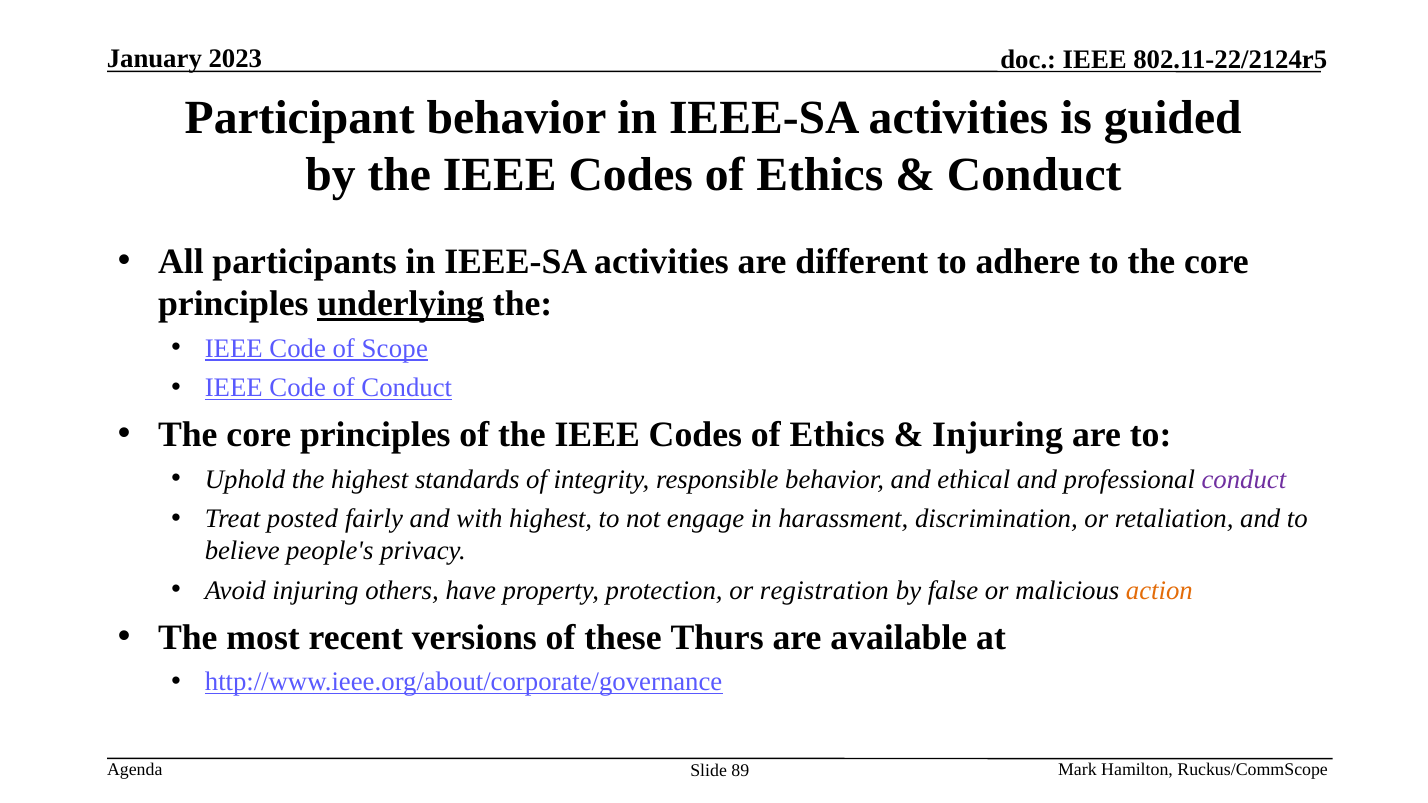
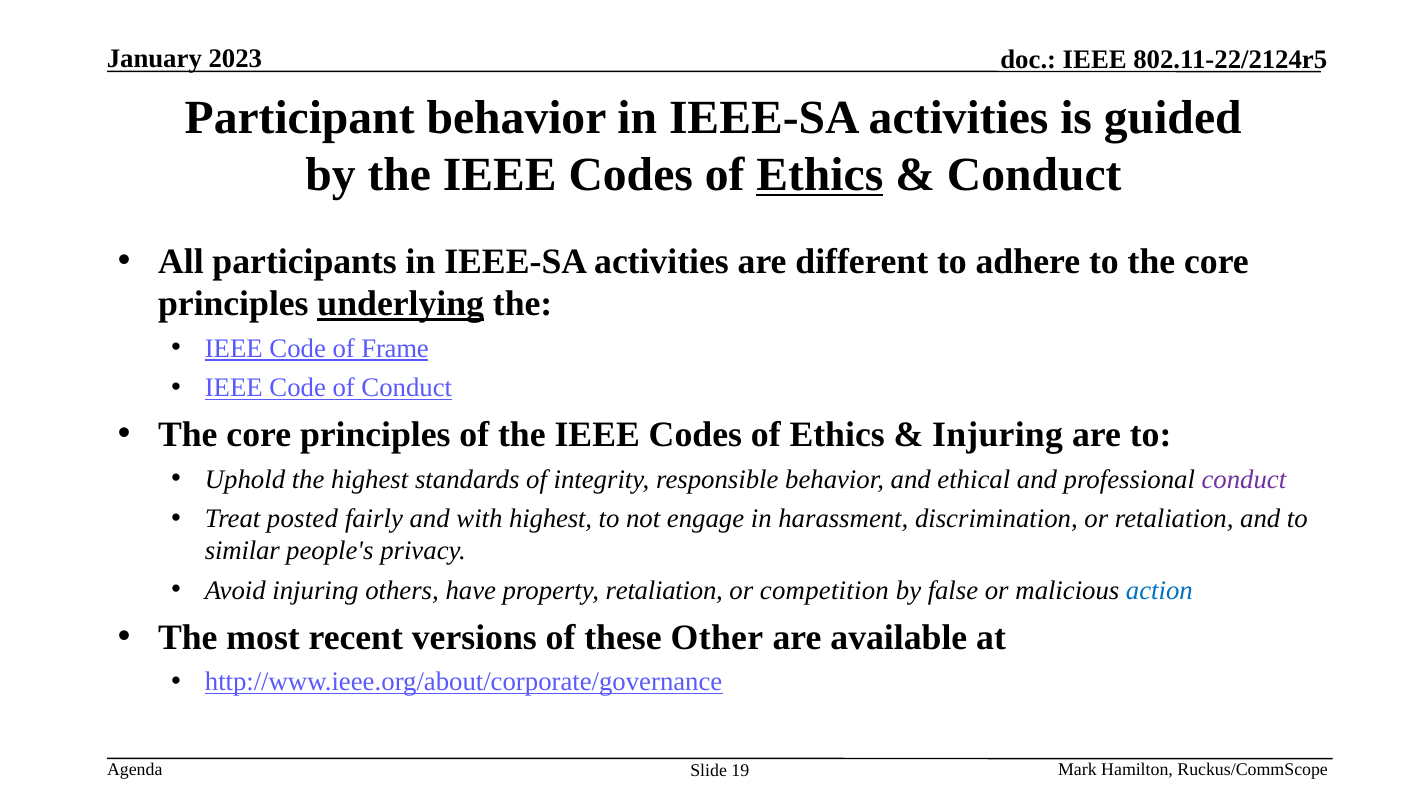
Ethics at (820, 175) underline: none -> present
Scope: Scope -> Frame
believe: believe -> similar
property protection: protection -> retaliation
registration: registration -> competition
action colour: orange -> blue
Thurs: Thurs -> Other
89: 89 -> 19
